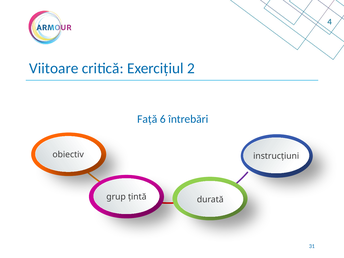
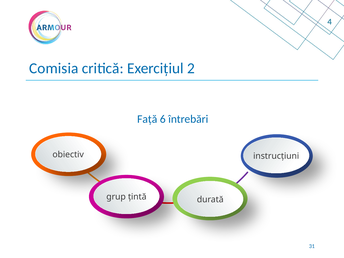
Viitoare: Viitoare -> Comisia
